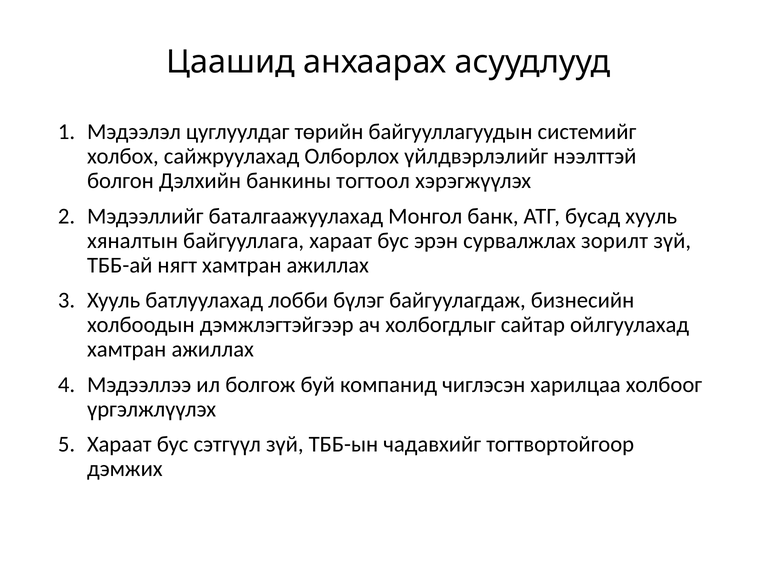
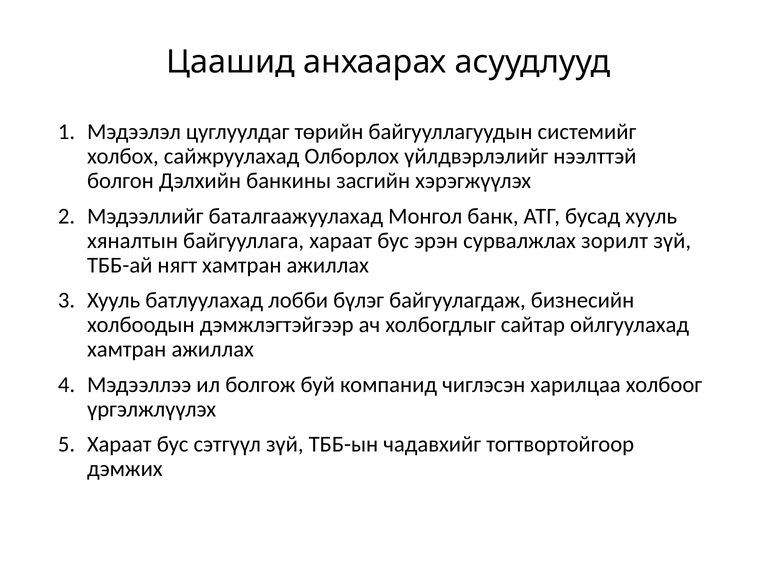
тогтоол: тогтоол -> засгийн
